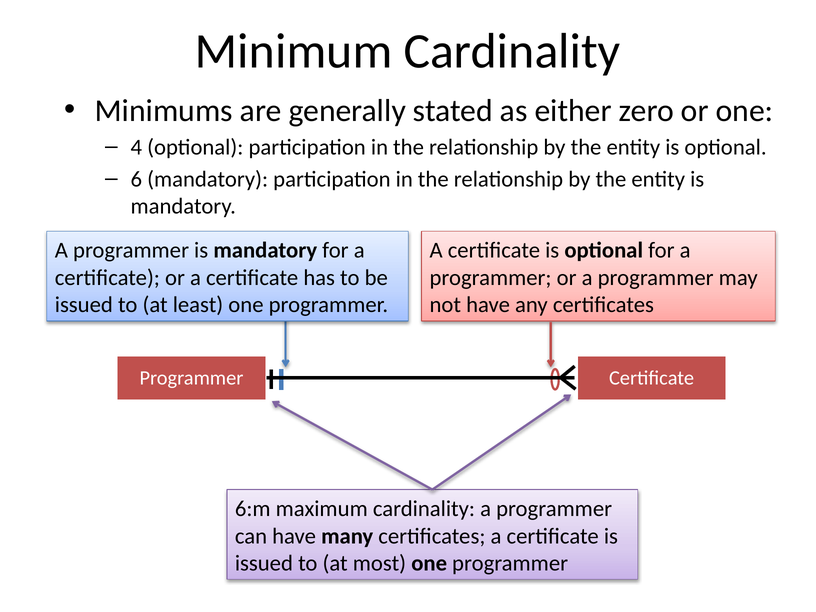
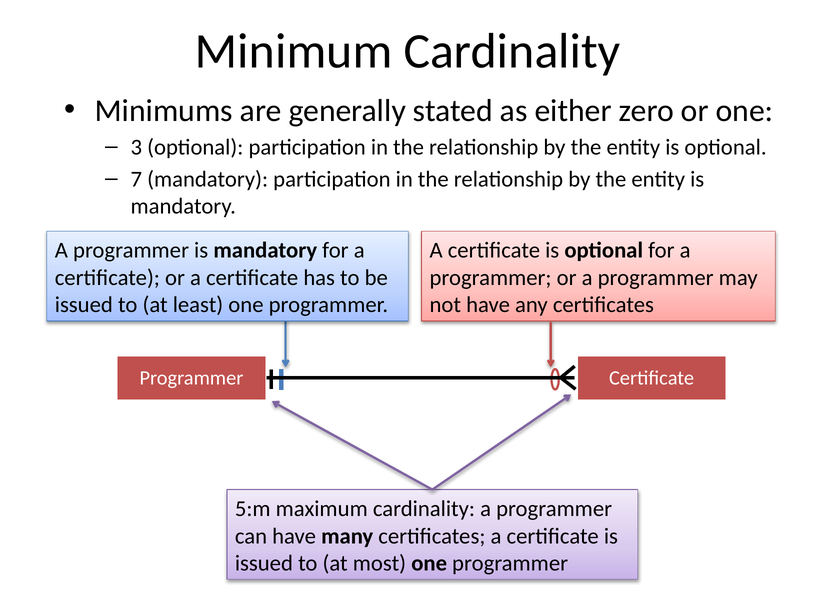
4: 4 -> 3
6: 6 -> 7
6:m: 6:m -> 5:m
